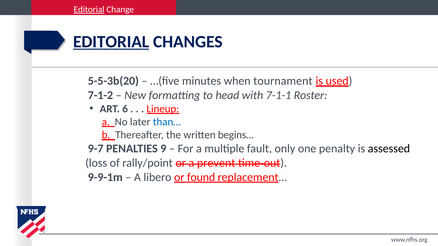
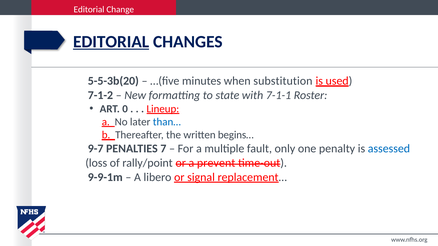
Editorial at (89, 10) underline: present -> none
tournament: tournament -> substitution
head: head -> state
6: 6 -> 0
9: 9 -> 7
assessed colour: black -> blue
found: found -> signal
